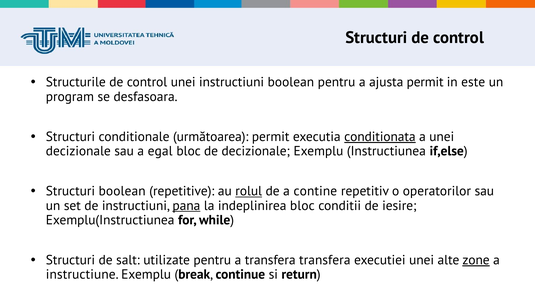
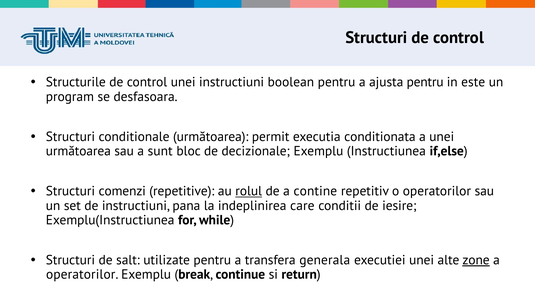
ajusta permit: permit -> pentru
conditionata underline: present -> none
decizionale at (78, 151): decizionale -> următoarea
egal: egal -> sunt
Structuri boolean: boolean -> comenzi
pana underline: present -> none
indeplinirea bloc: bloc -> care
transfera transfera: transfera -> generala
instructiune at (82, 275): instructiune -> operatorilor
